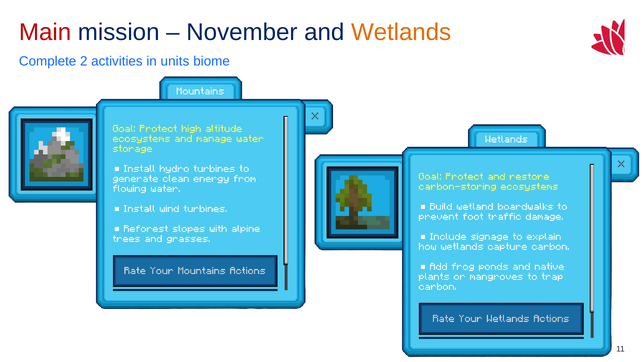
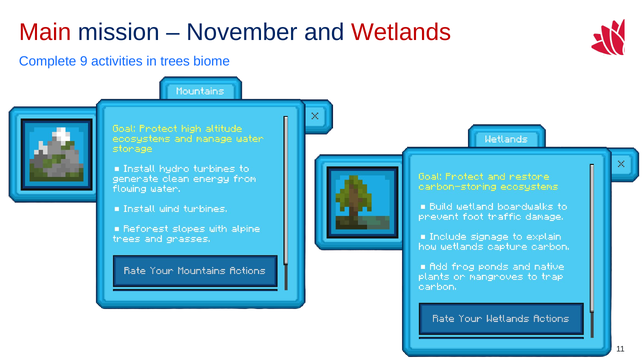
Wetlands colour: orange -> red
2: 2 -> 9
units: units -> trees
